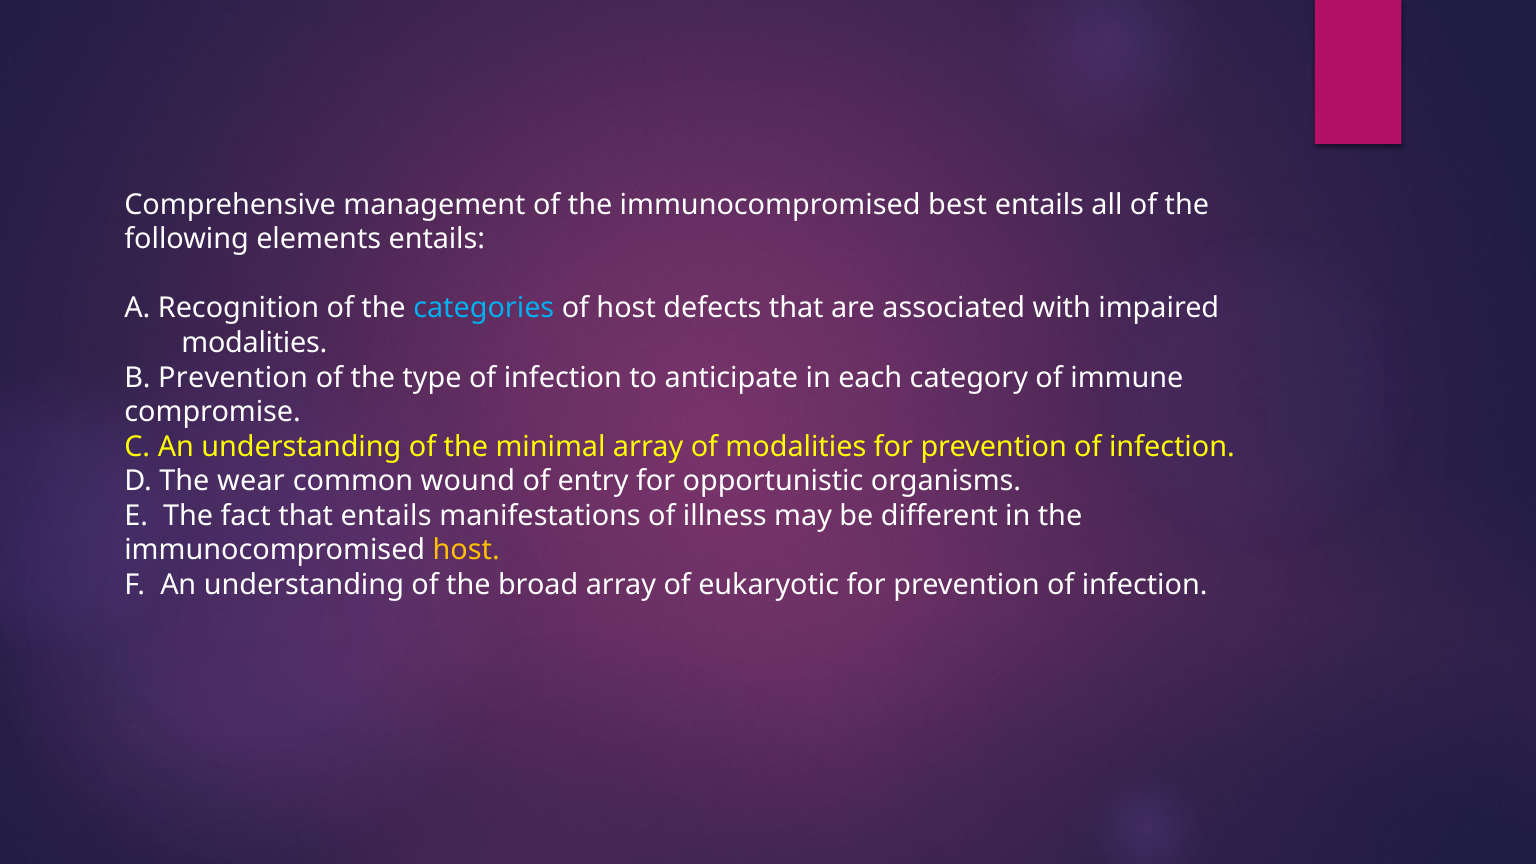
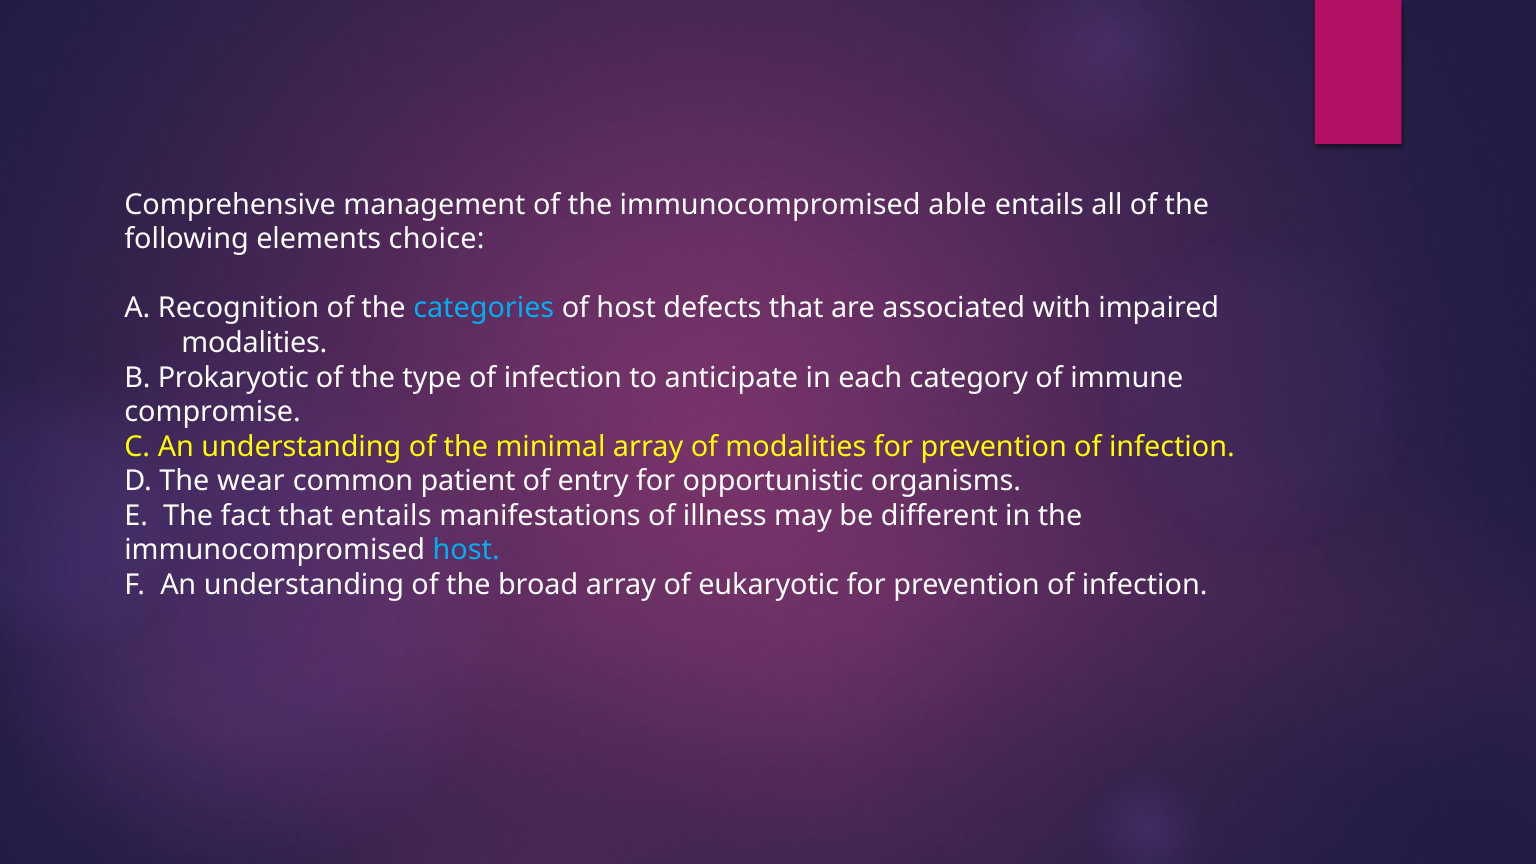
best: best -> able
elements entails: entails -> choice
B Prevention: Prevention -> Prokaryotic
wound: wound -> patient
host at (466, 550) colour: yellow -> light blue
